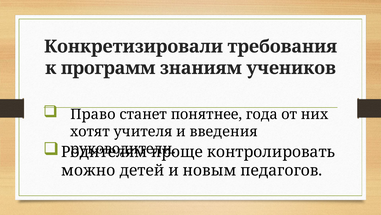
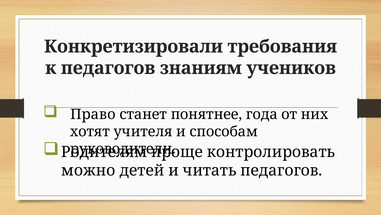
к программ: программ -> педагогов
введения: введения -> способам
новым: новым -> читать
